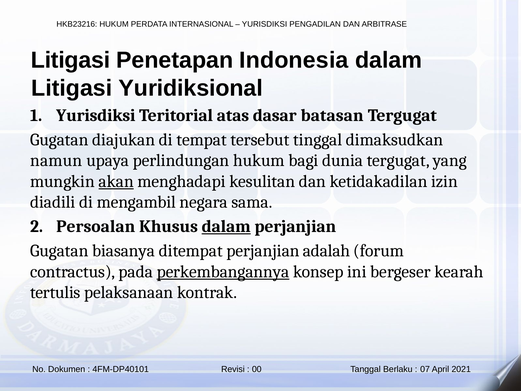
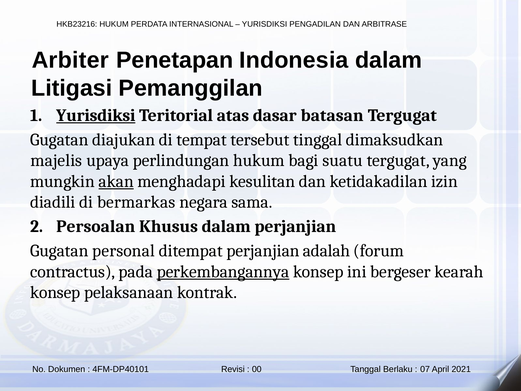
Litigasi at (71, 60): Litigasi -> Arbiter
Yuridiksional: Yuridiksional -> Pemanggilan
Yurisdiksi at (96, 115) underline: none -> present
namun: namun -> majelis
dunia: dunia -> suatu
mengambil: mengambil -> bermarkas
dalam at (226, 226) underline: present -> none
biasanya: biasanya -> personal
tertulis at (55, 292): tertulis -> konsep
